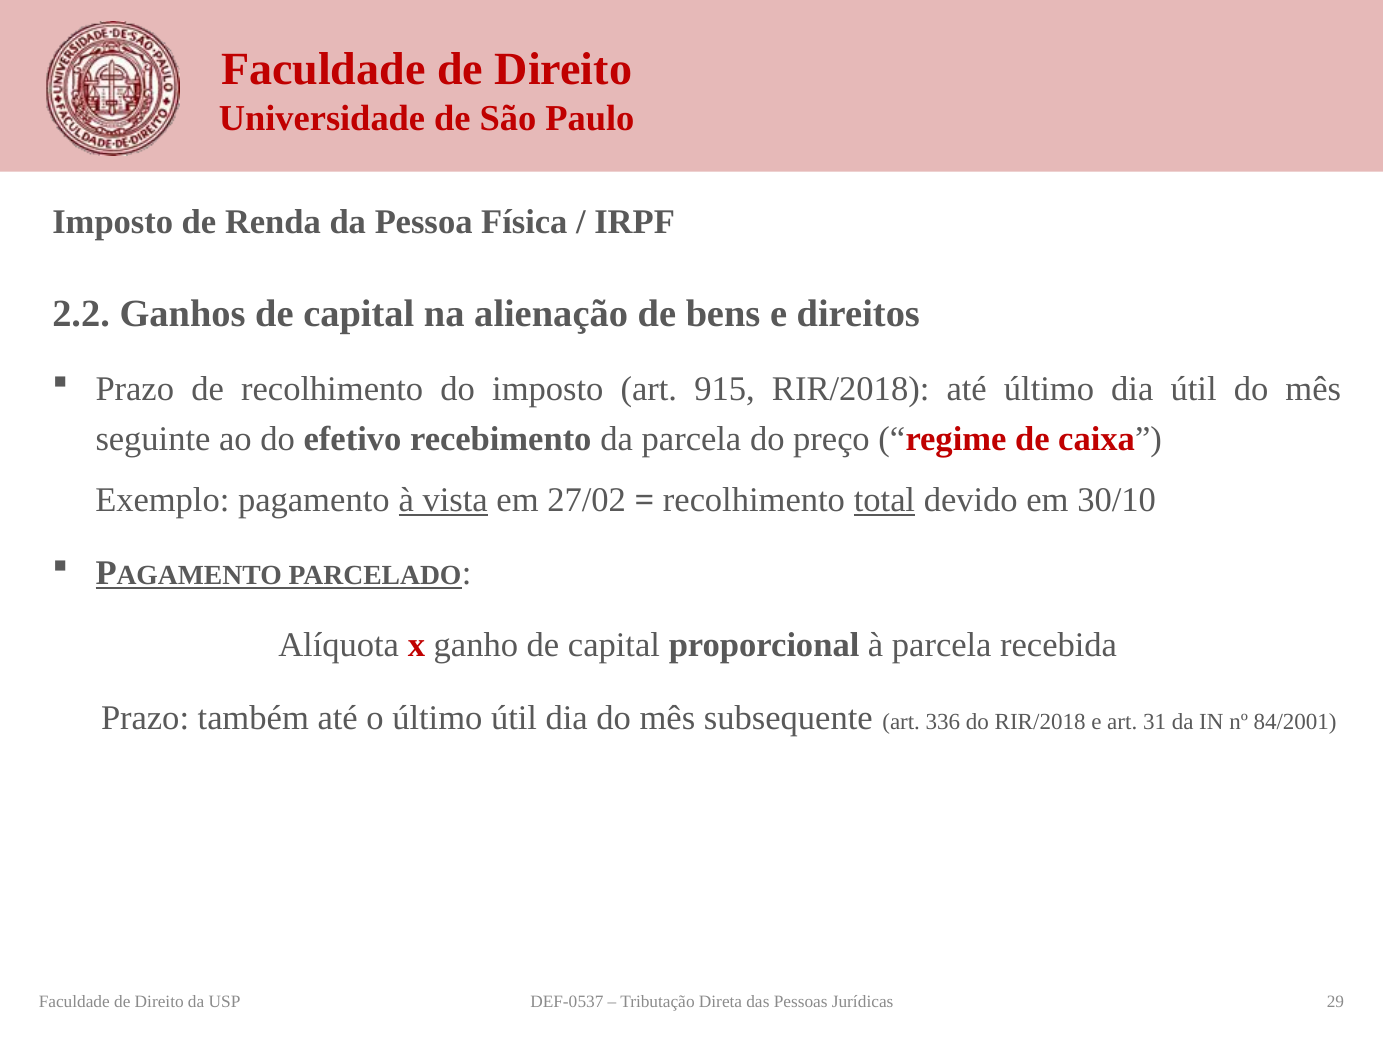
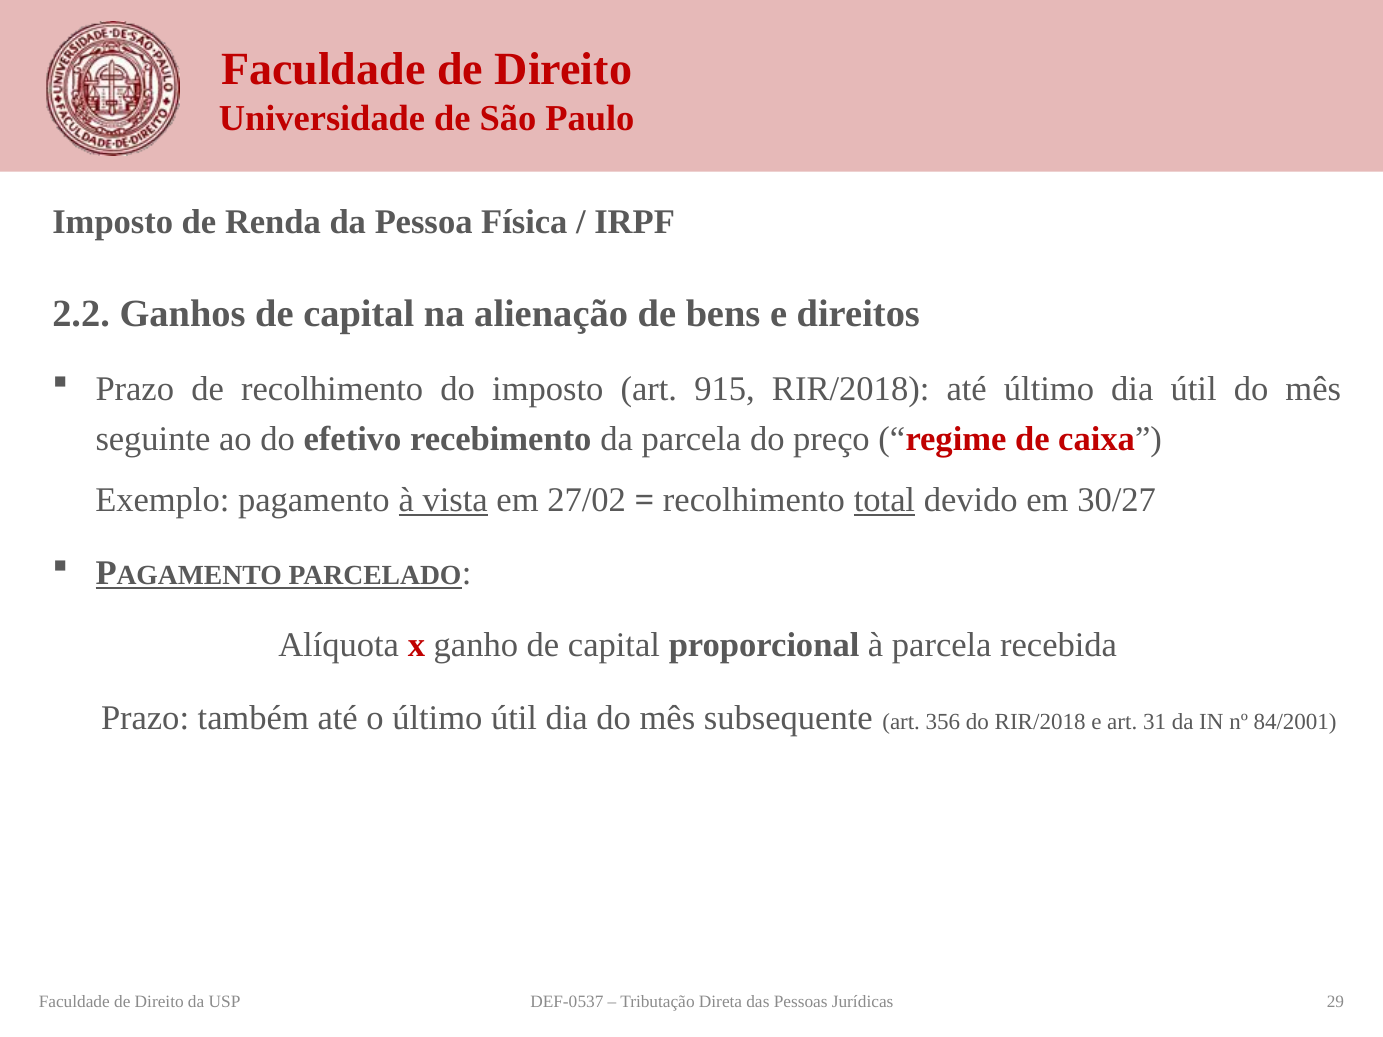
30/10: 30/10 -> 30/27
336: 336 -> 356
